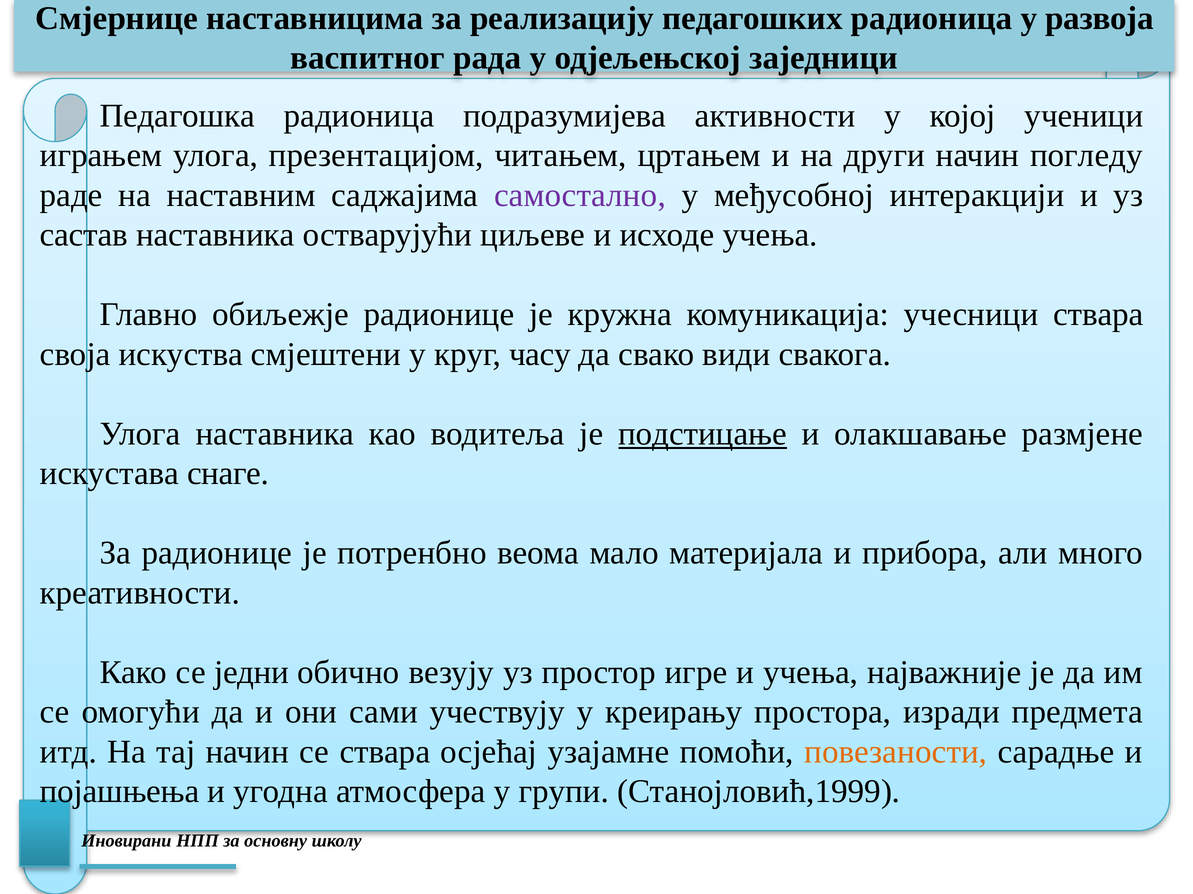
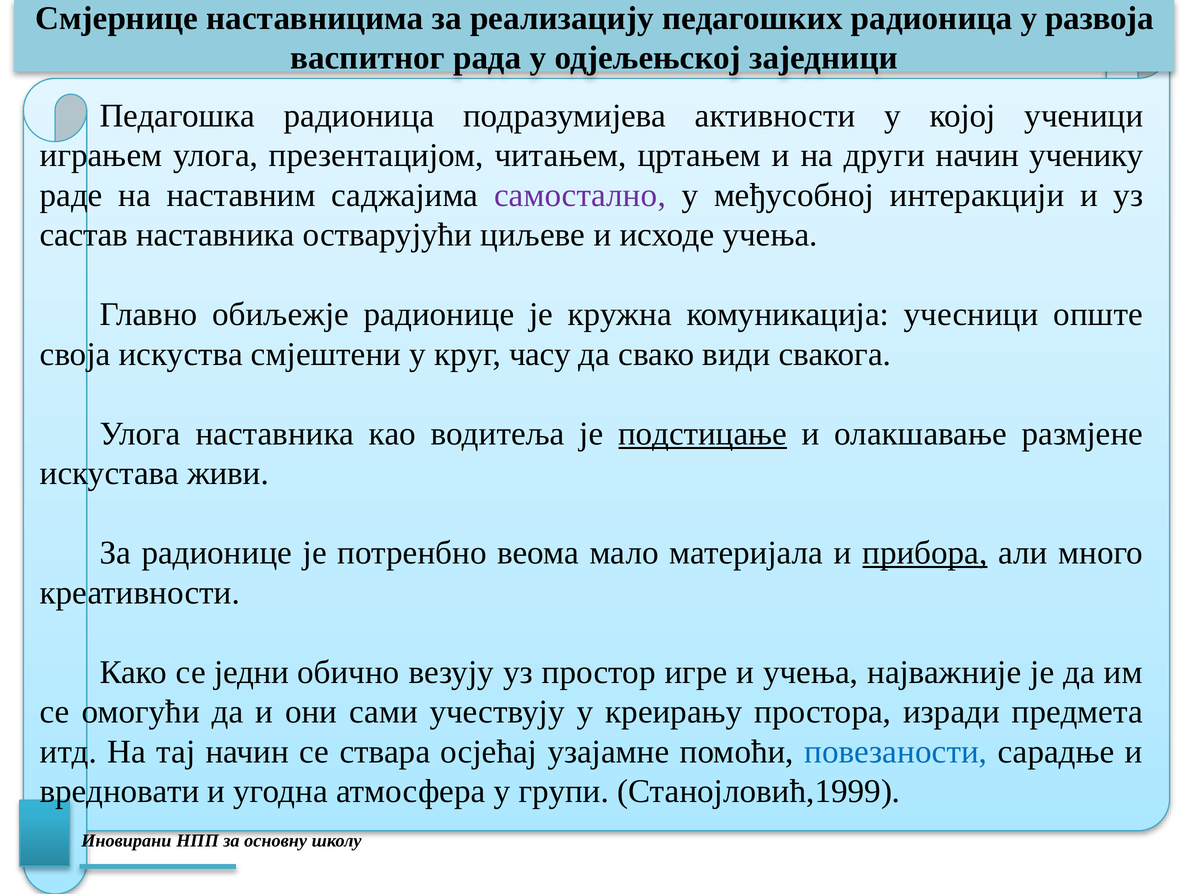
погледу: погледу -> ученику
учесници ствара: ствара -> опште
снаге: снаге -> живи
прибора underline: none -> present
повезаности colour: orange -> blue
појашњења: појашњења -> вредновати
